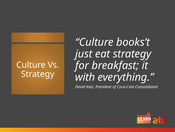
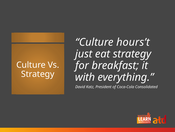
books’t: books’t -> hours’t
